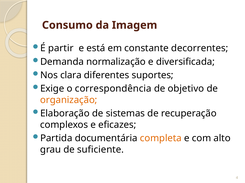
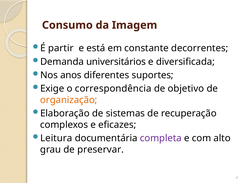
normalização: normalização -> universitários
clara: clara -> anos
Partida: Partida -> Leitura
completa colour: orange -> purple
suficiente: suficiente -> preservar
